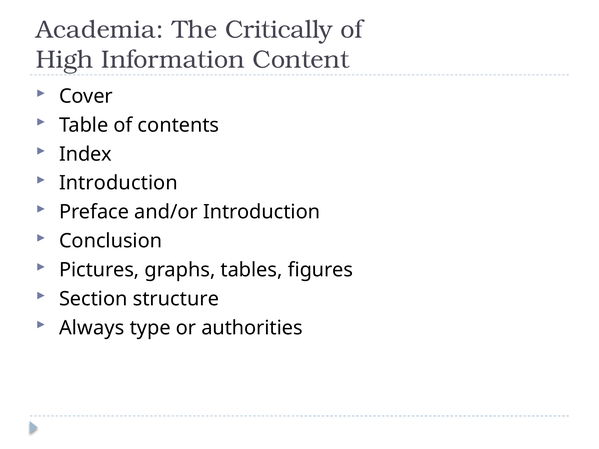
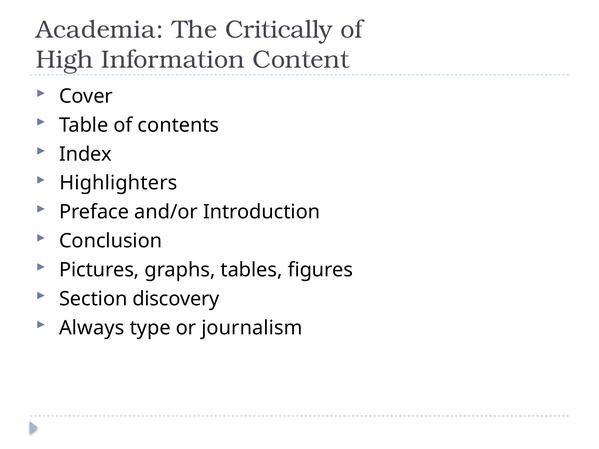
Introduction at (118, 183): Introduction -> Highlighters
structure: structure -> discovery
authorities: authorities -> journalism
